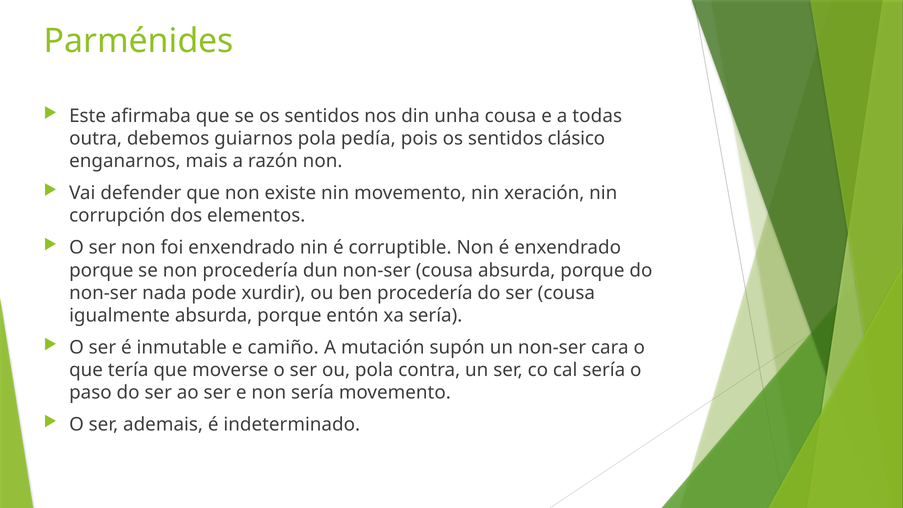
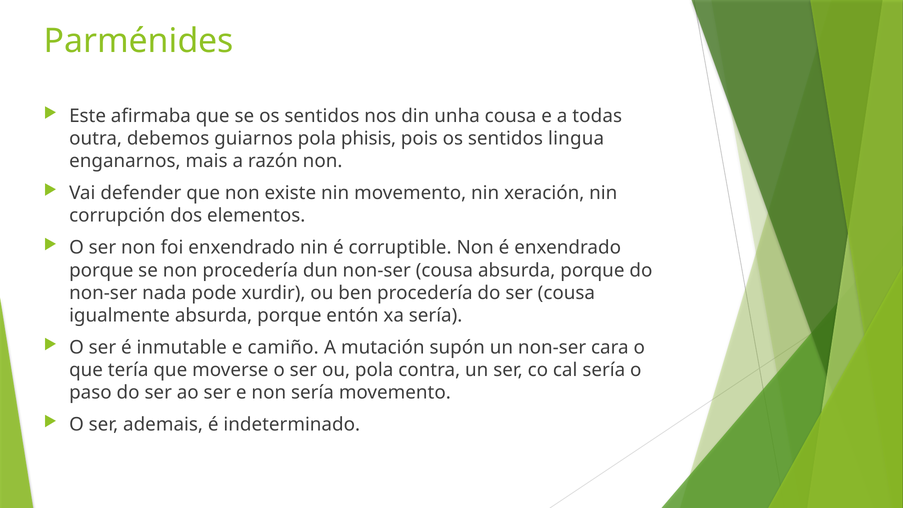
pedía: pedía -> phisis
clásico: clásico -> lingua
